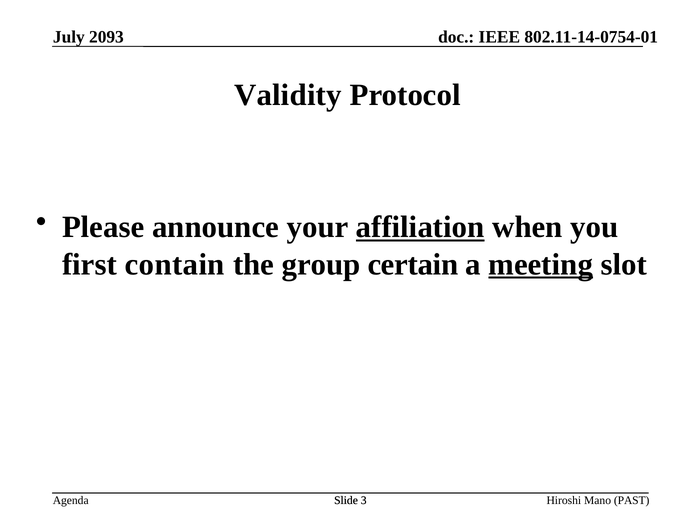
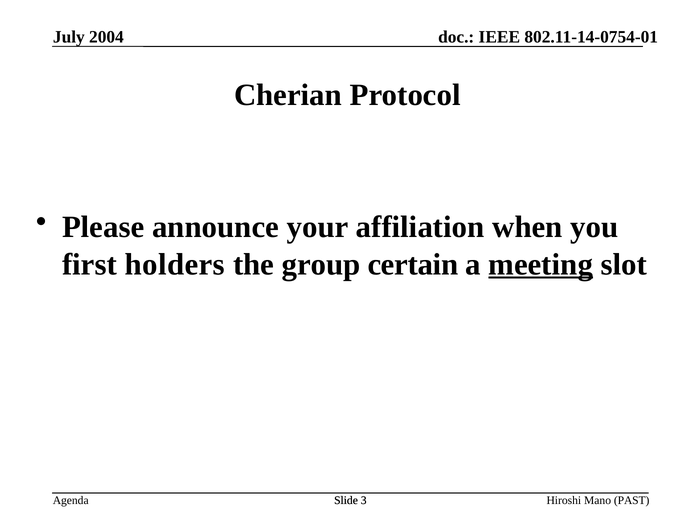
2093: 2093 -> 2004
Validity: Validity -> Cherian
affiliation underline: present -> none
contain: contain -> holders
